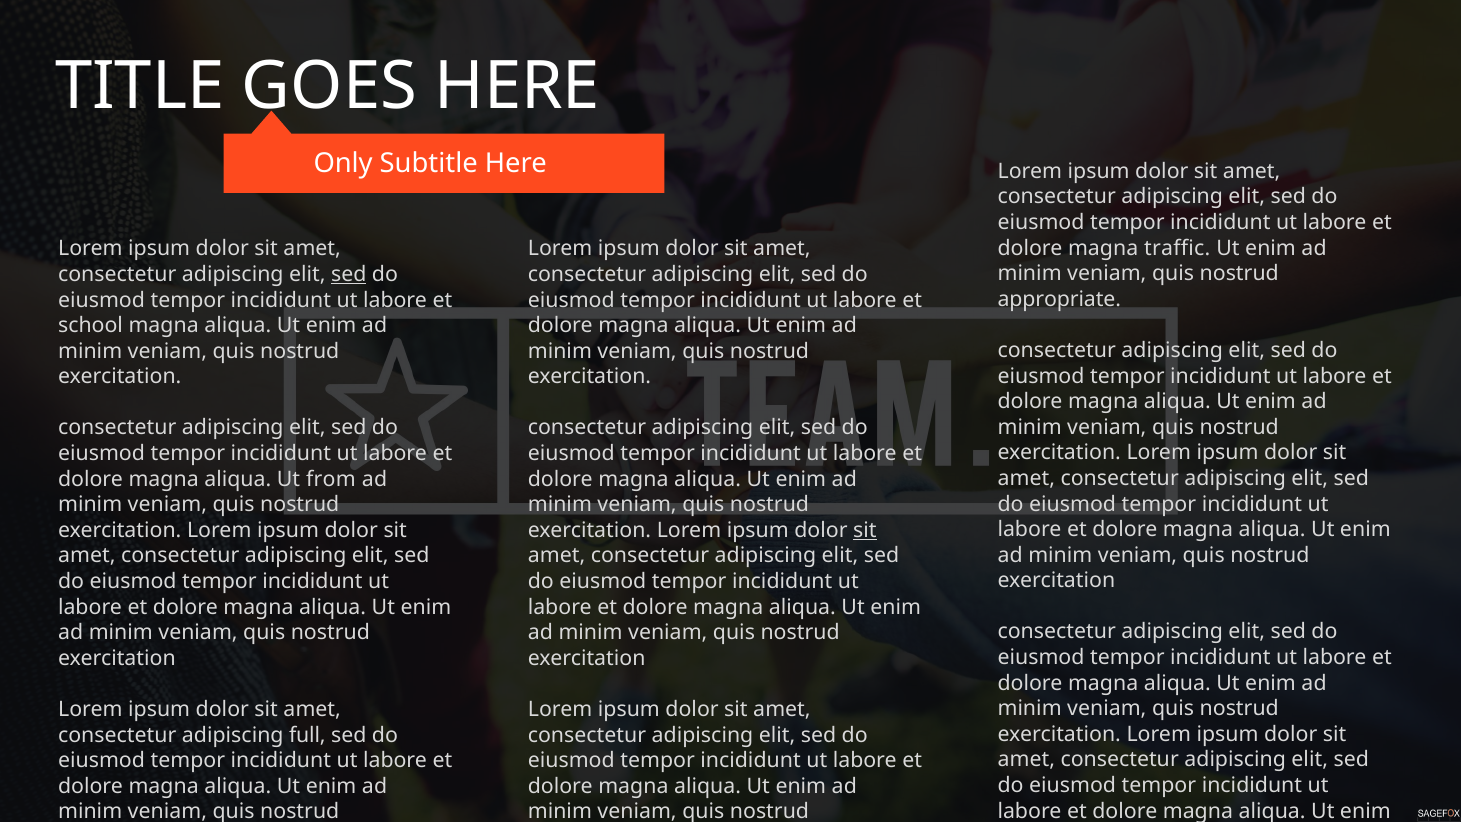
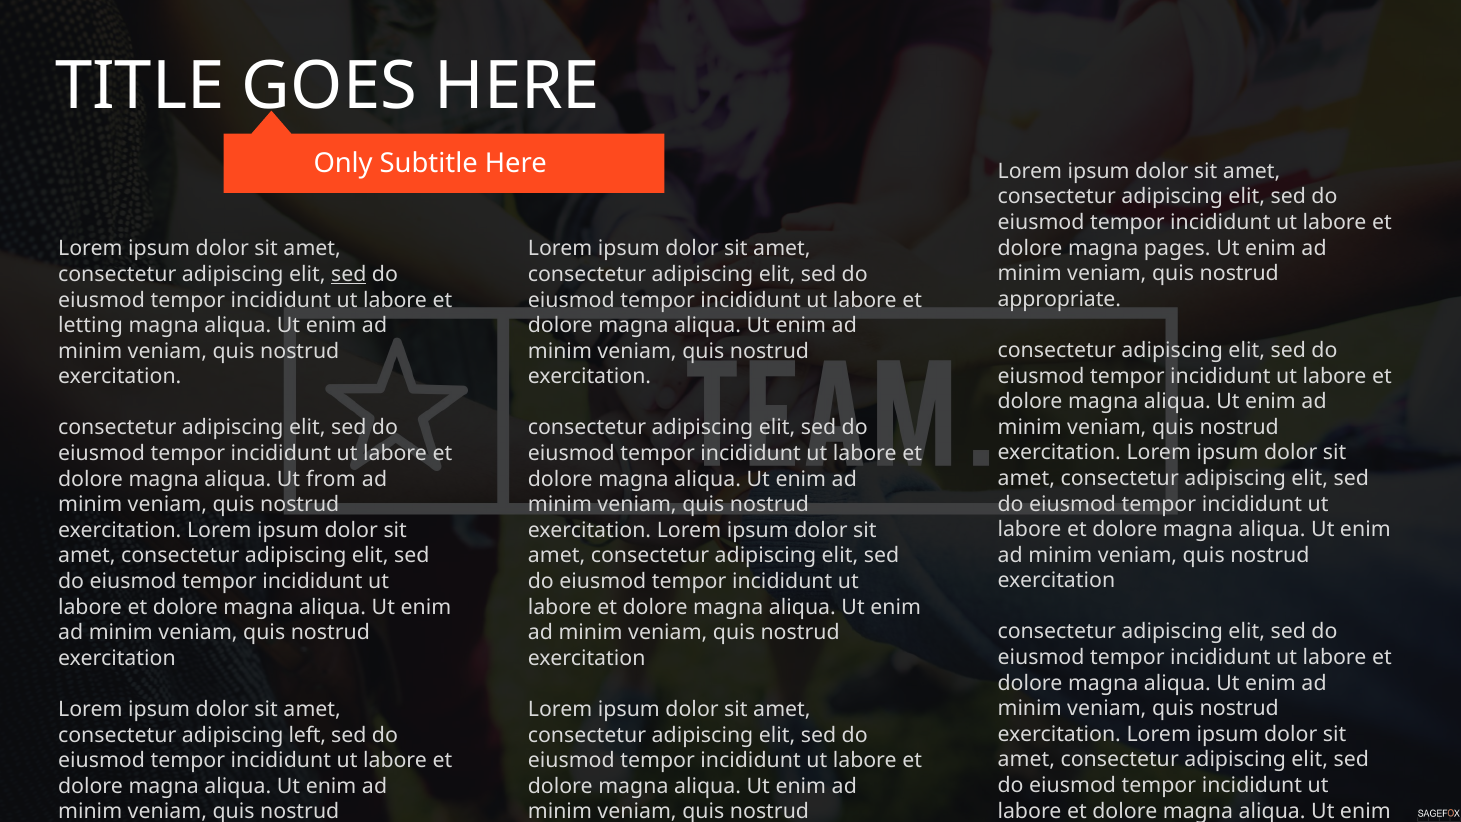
traffic: traffic -> pages
school: school -> letting
sit at (865, 530) underline: present -> none
full: full -> left
